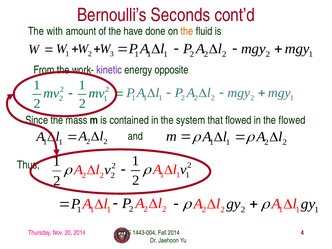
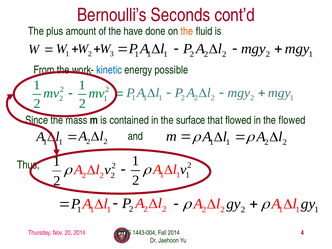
with: with -> plus
kinetic colour: purple -> blue
opposite: opposite -> possible
system: system -> surface
